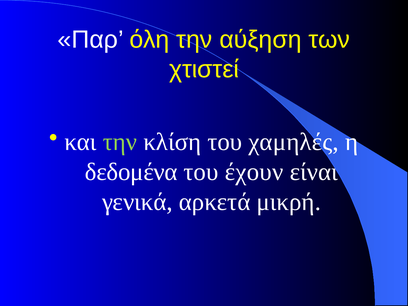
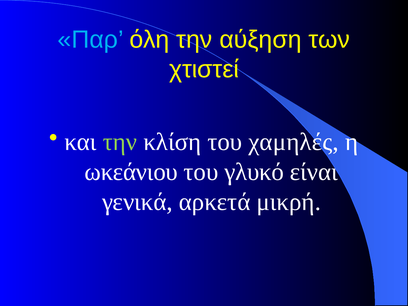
Παρ colour: white -> light blue
δεδομένα: δεδομένα -> ωκεάνιου
έχουν: έχουν -> γλυκό
